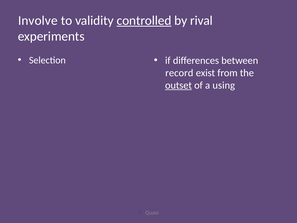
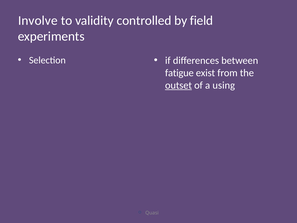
controlled underline: present -> none
rival: rival -> field
record: record -> fatigue
